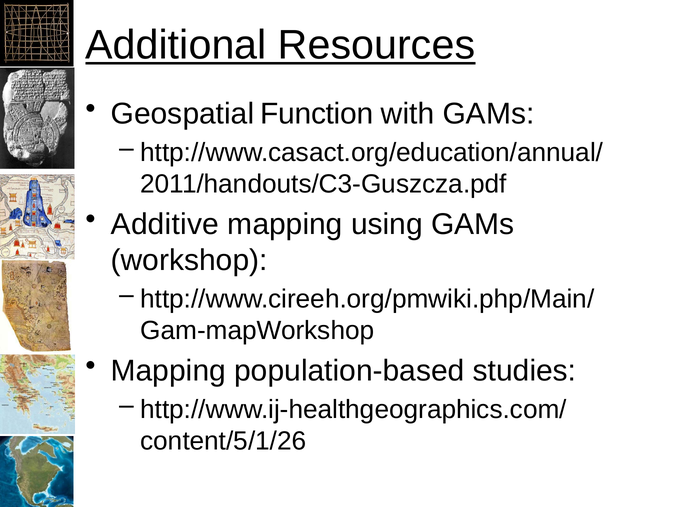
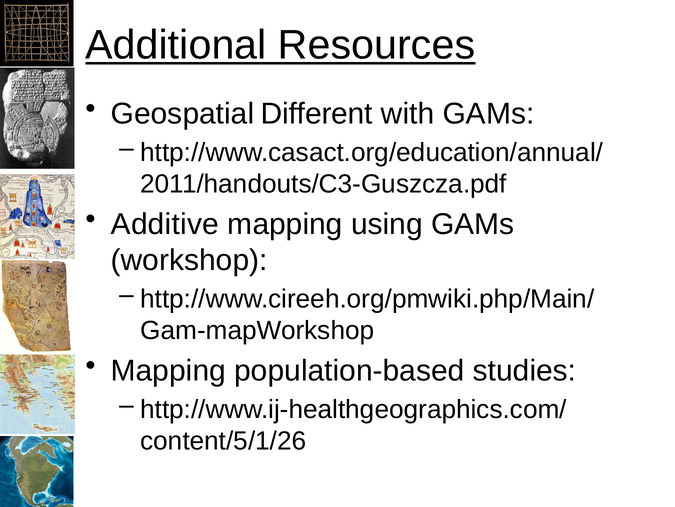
Function: Function -> Different
